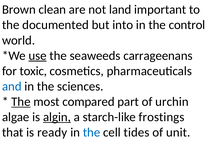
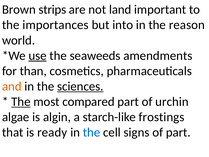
clean: clean -> strips
documented: documented -> importances
control: control -> reason
carrageenans: carrageenans -> amendments
toxic: toxic -> than
and colour: blue -> orange
sciences underline: none -> present
algin underline: present -> none
tides: tides -> signs
of unit: unit -> part
